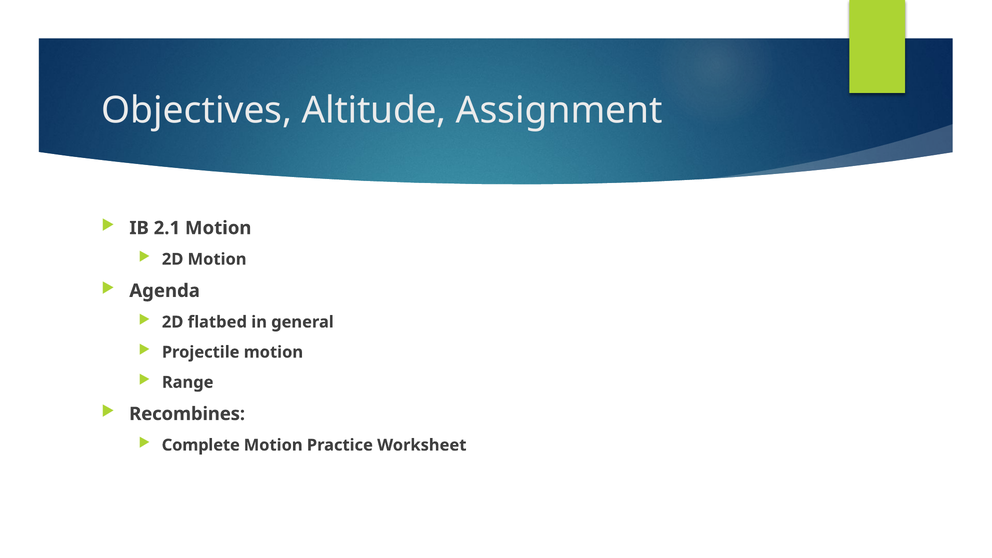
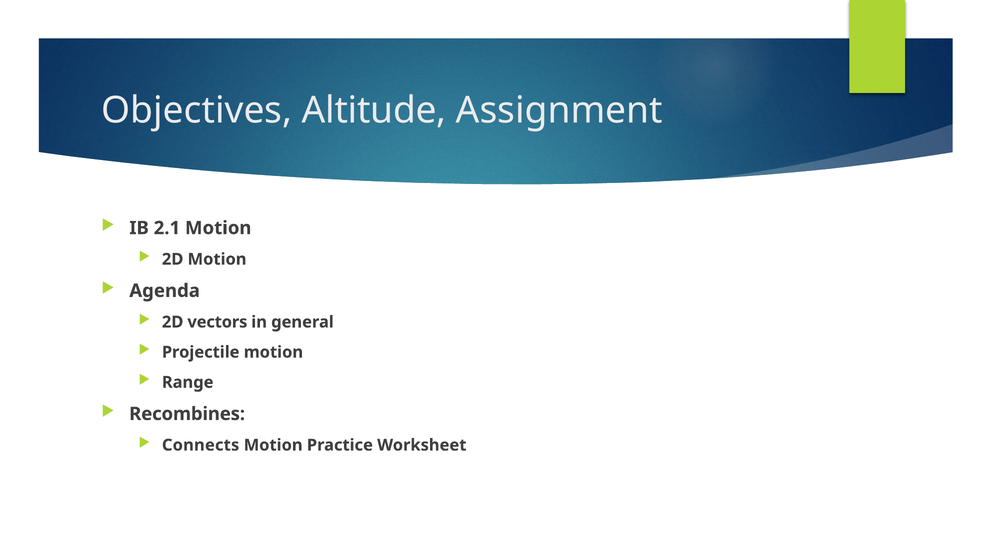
flatbed: flatbed -> vectors
Complete: Complete -> Connects
